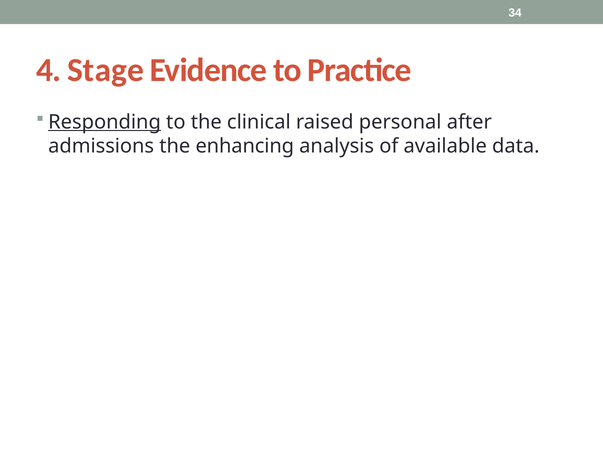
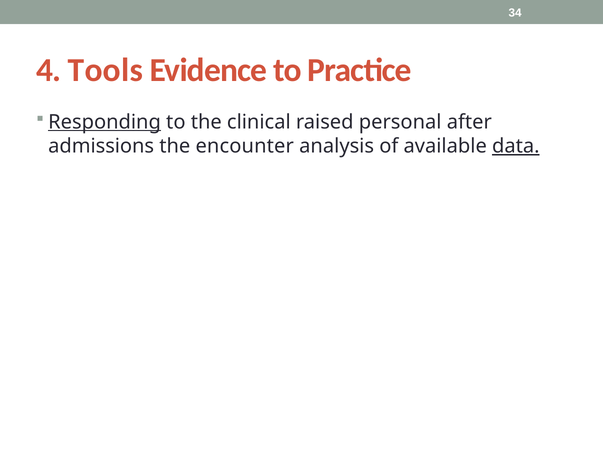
Stage: Stage -> Tools
enhancing: enhancing -> encounter
data underline: none -> present
